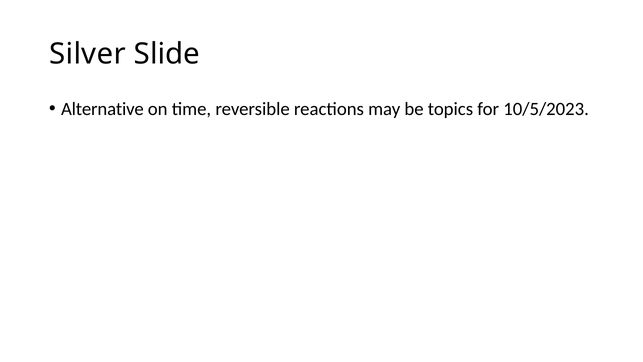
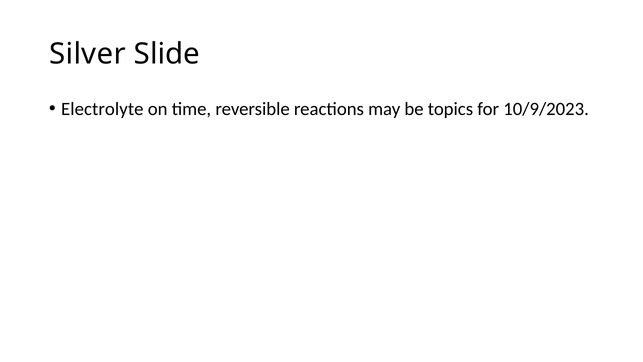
Alternative: Alternative -> Electrolyte
10/5/2023: 10/5/2023 -> 10/9/2023
